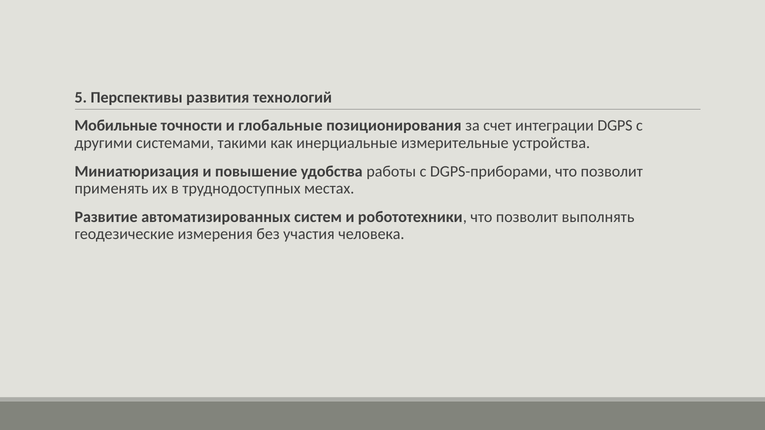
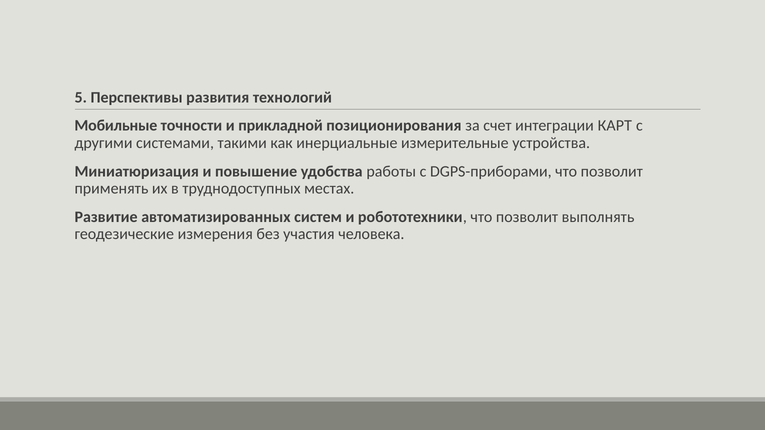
глобальные: глобальные -> прикладной
DGPS: DGPS -> КАРТ
